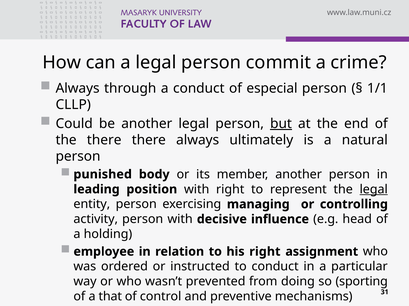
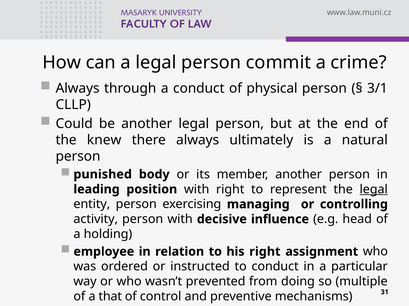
especial: especial -> physical
1/1: 1/1 -> 3/1
but underline: present -> none
the there: there -> knew
sporting: sporting -> multiple
